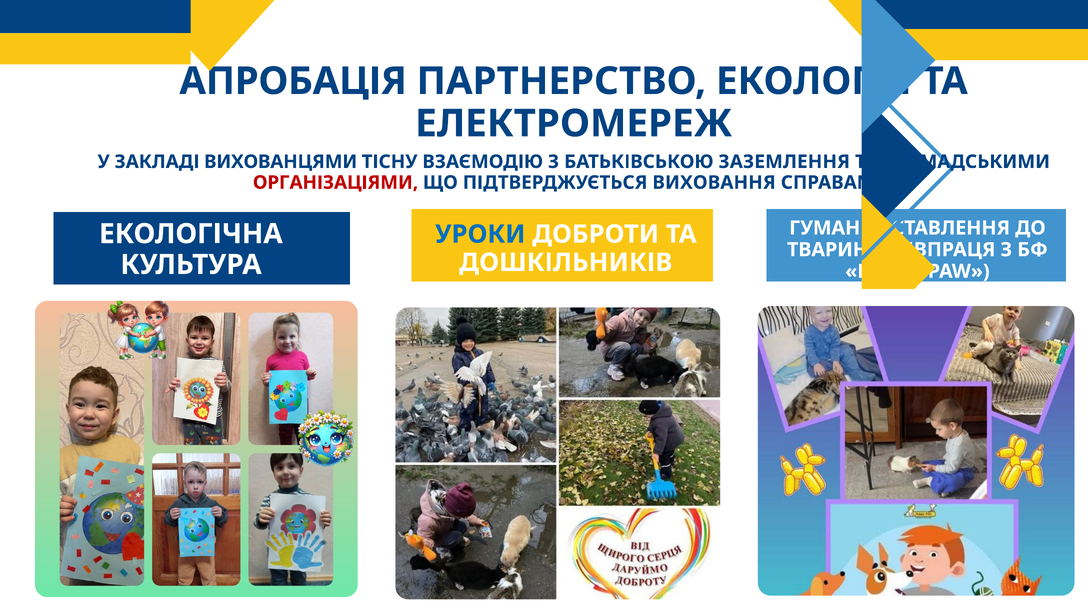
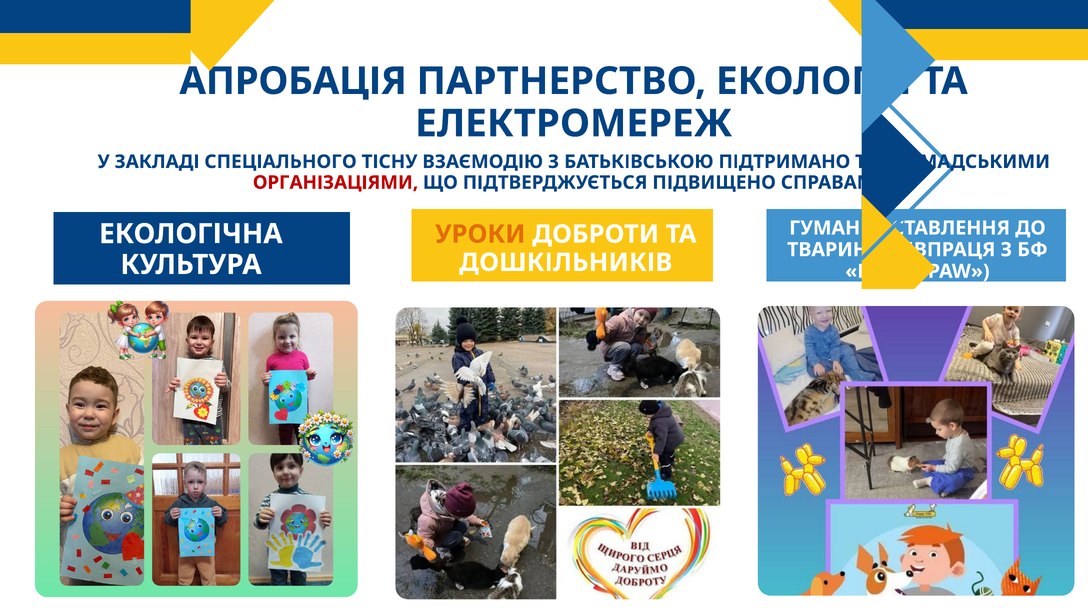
ВИХОВАНЦЯМИ: ВИХОВАНЦЯМИ -> СПЕЦІАЛЬНОГО
ЗАЗЕМЛЕННЯ: ЗАЗЕМЛЕННЯ -> ПІДТРИМАНО
ВИХОВАННЯ: ВИХОВАННЯ -> ПІДВИЩЕНО
УРОКИ colour: blue -> orange
